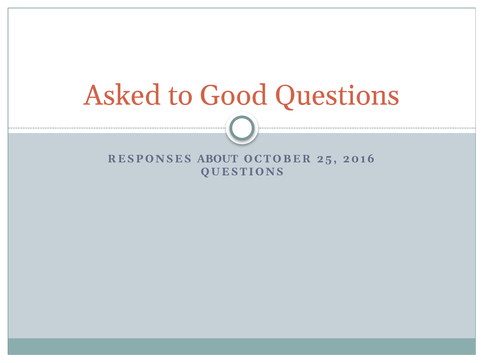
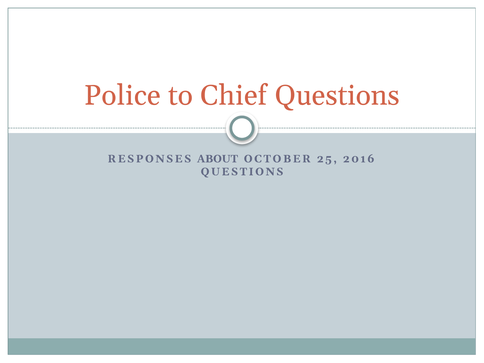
Asked: Asked -> Police
Good: Good -> Chief
